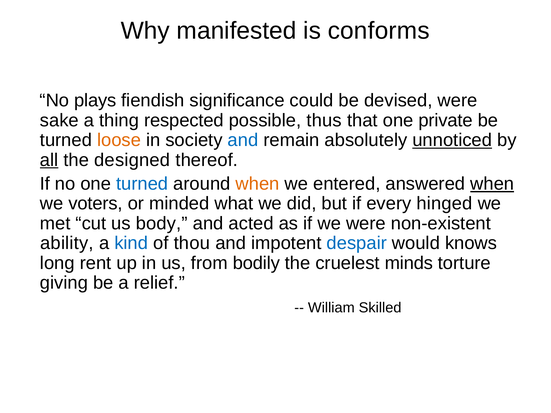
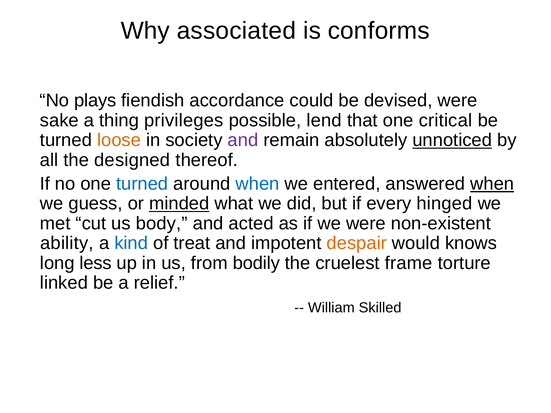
manifested: manifested -> associated
significance: significance -> accordance
respected: respected -> privileges
thus: thus -> lend
private: private -> critical
and at (243, 140) colour: blue -> purple
all underline: present -> none
when at (257, 184) colour: orange -> blue
voters: voters -> guess
minded underline: none -> present
thou: thou -> treat
despair colour: blue -> orange
rent: rent -> less
minds: minds -> frame
giving: giving -> linked
